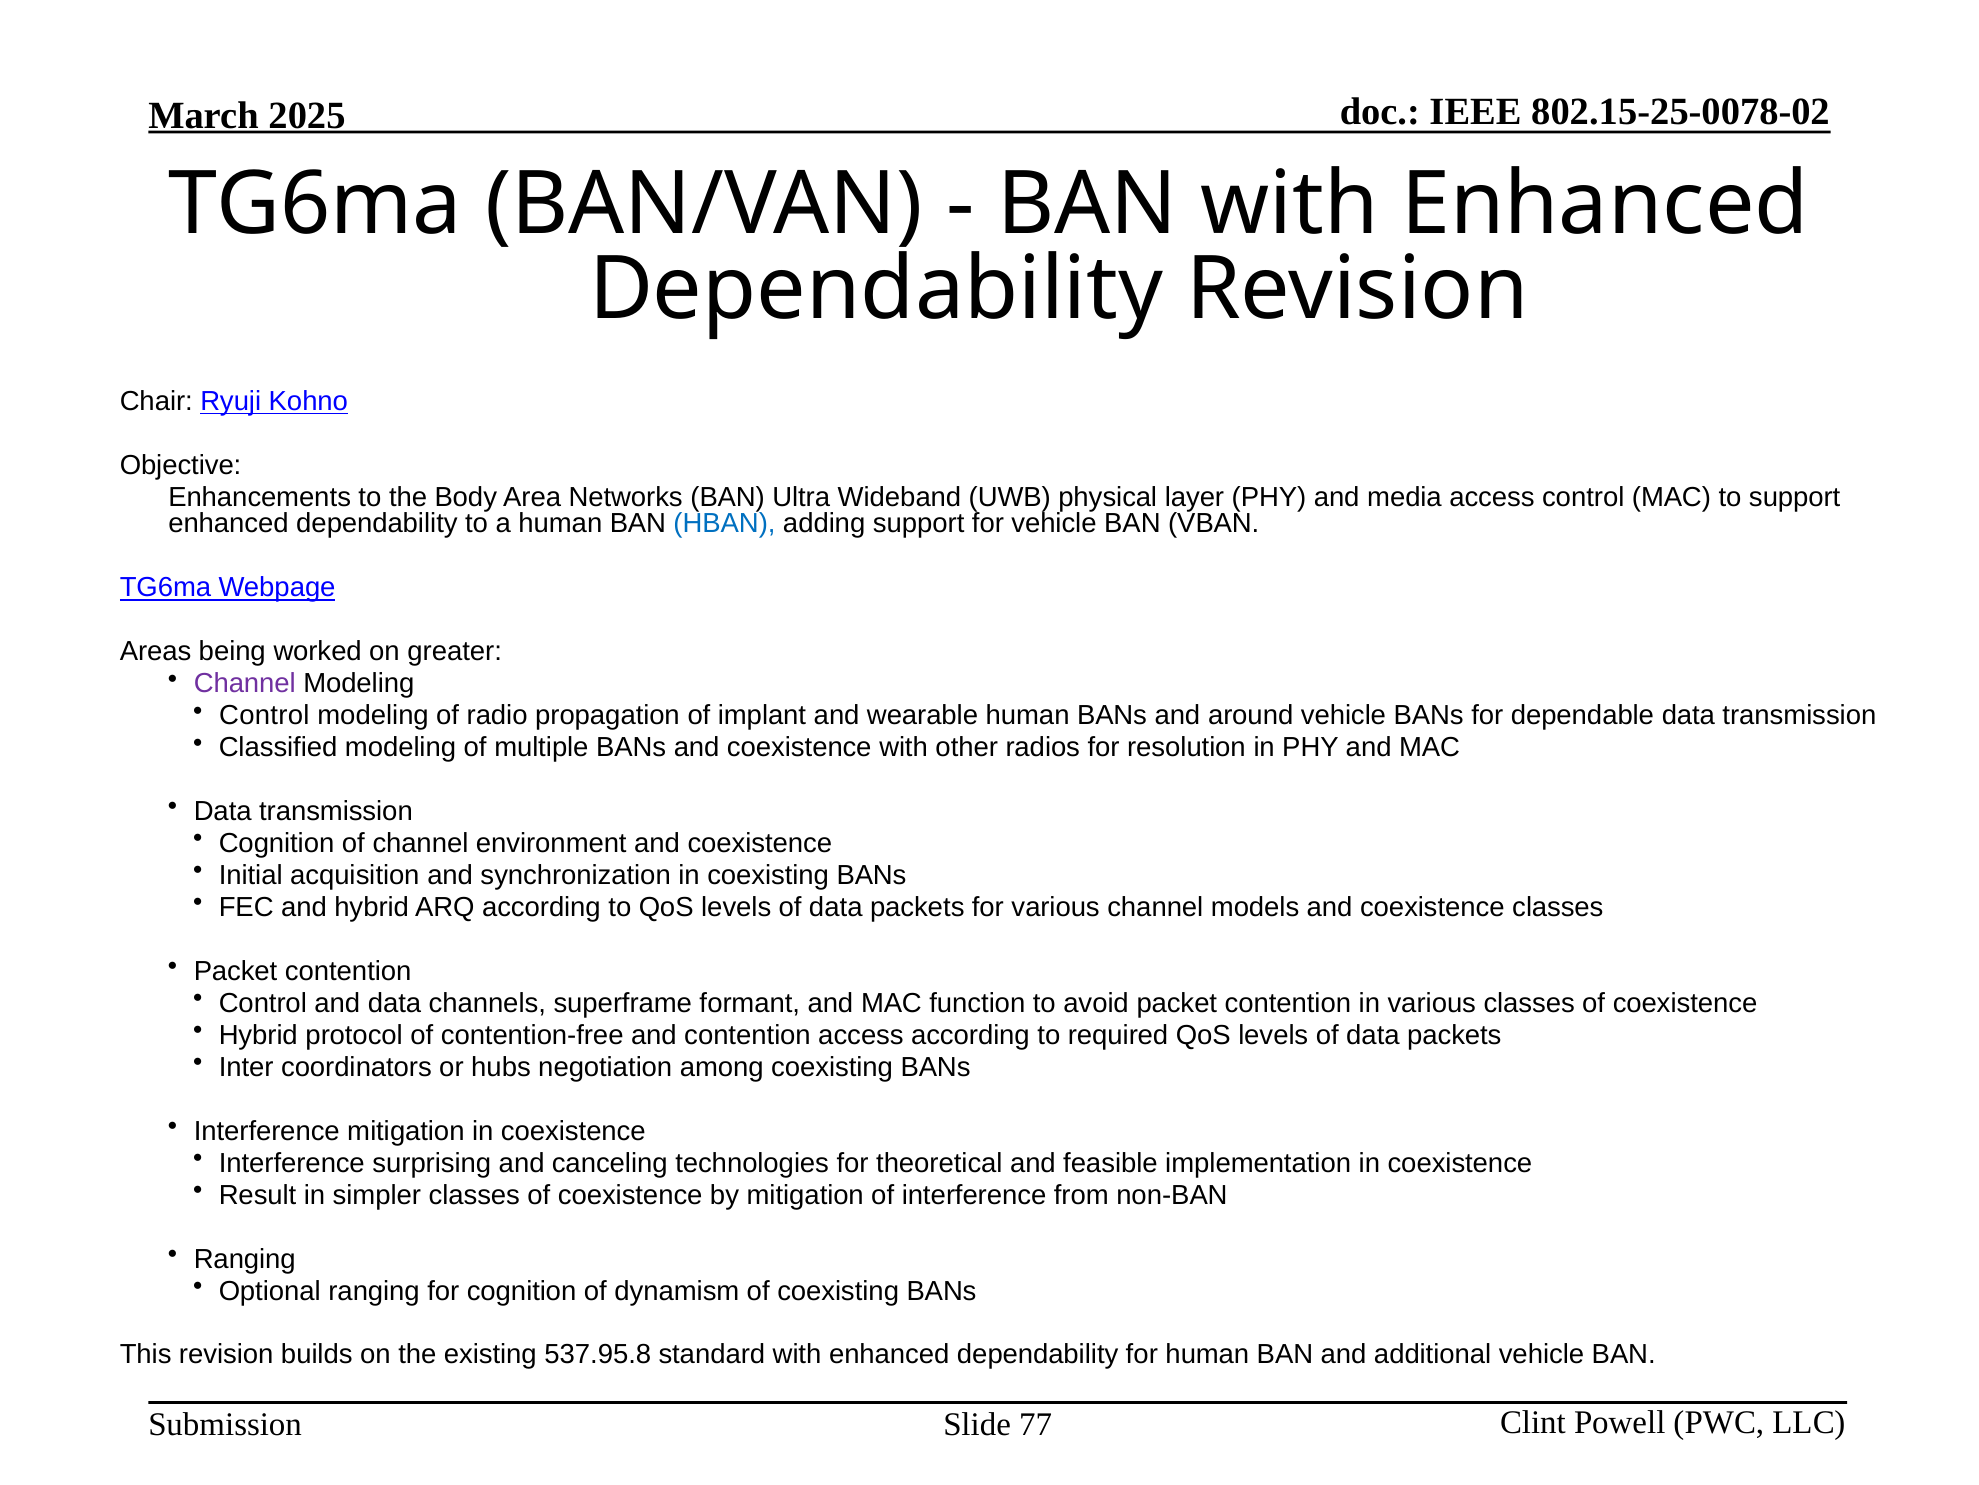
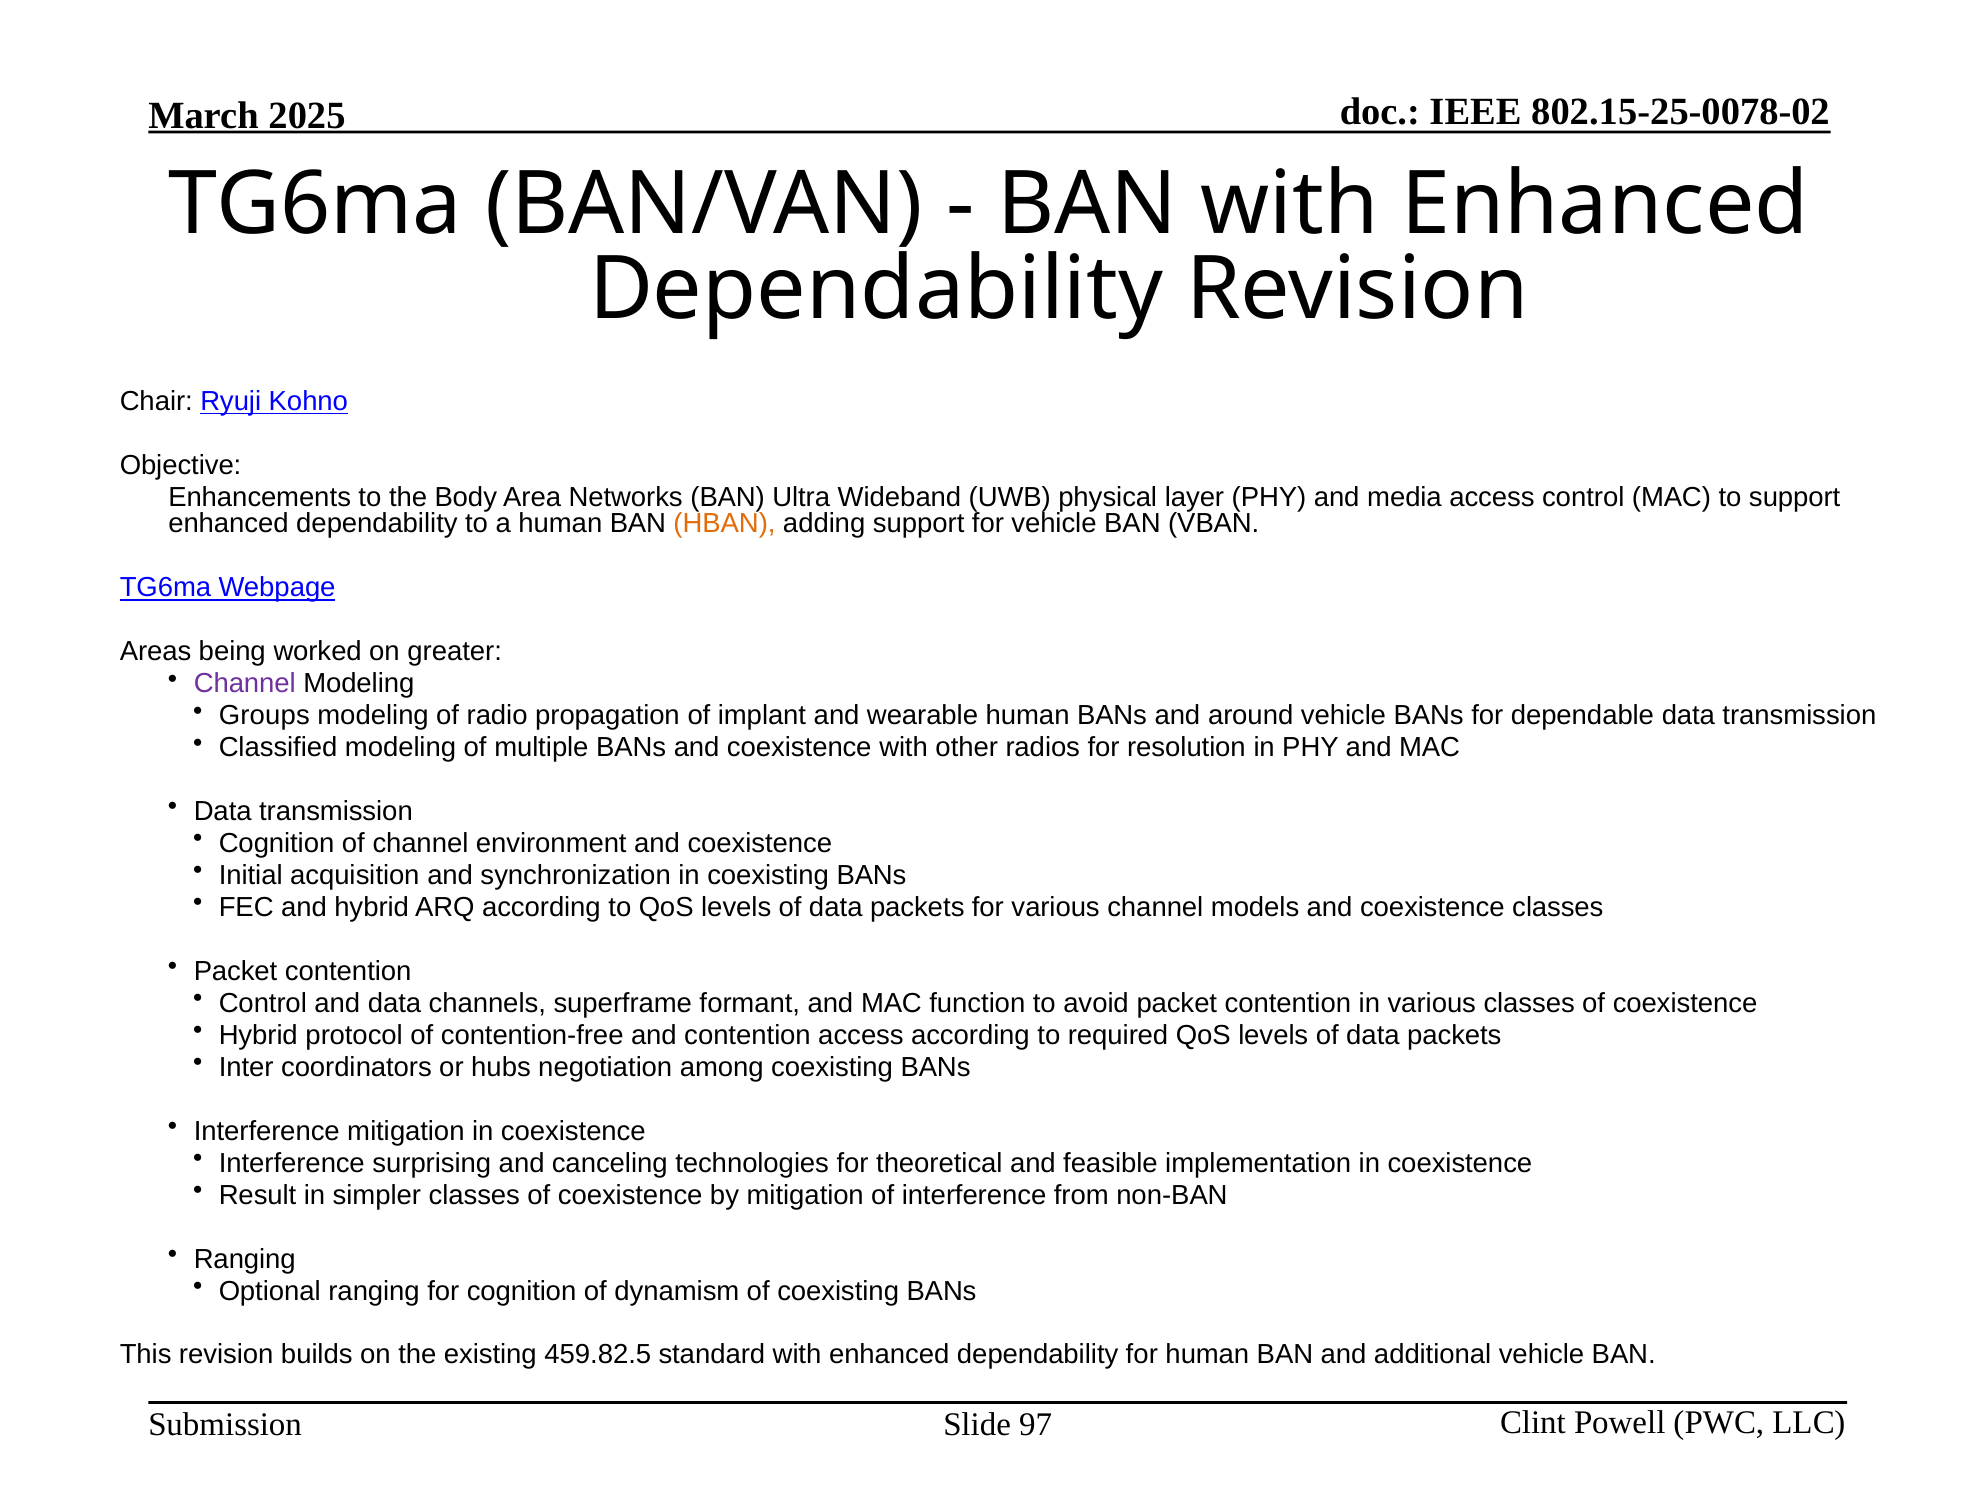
HBAN colour: blue -> orange
Control at (264, 715): Control -> Groups
537.95.8: 537.95.8 -> 459.82.5
77: 77 -> 97
